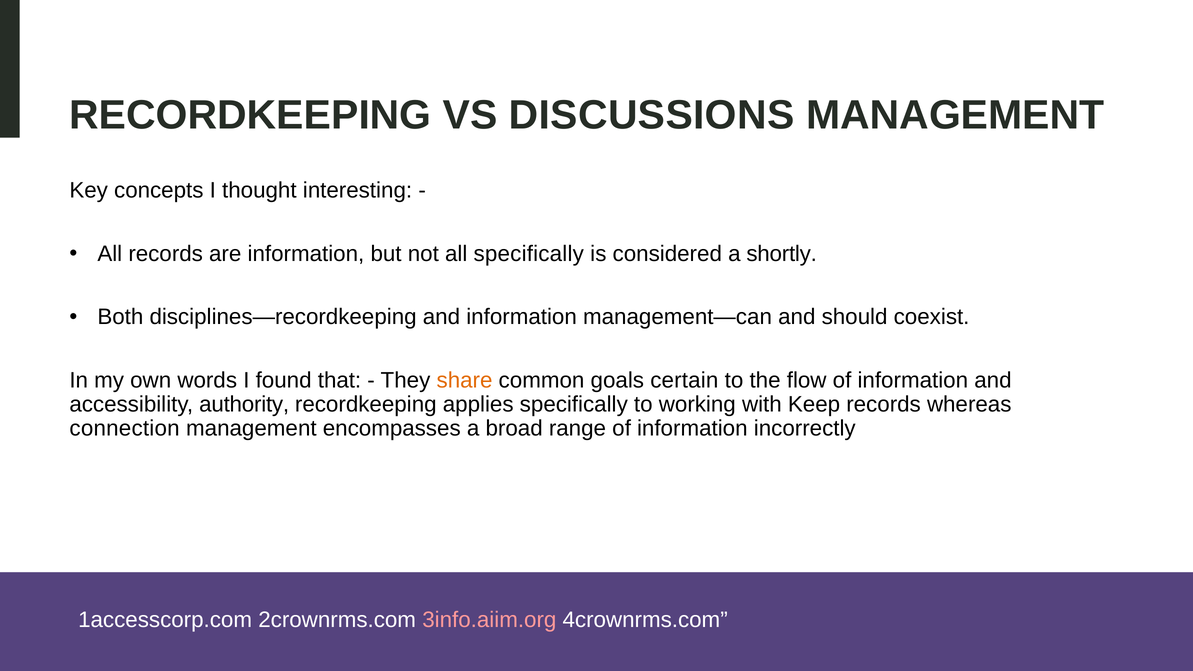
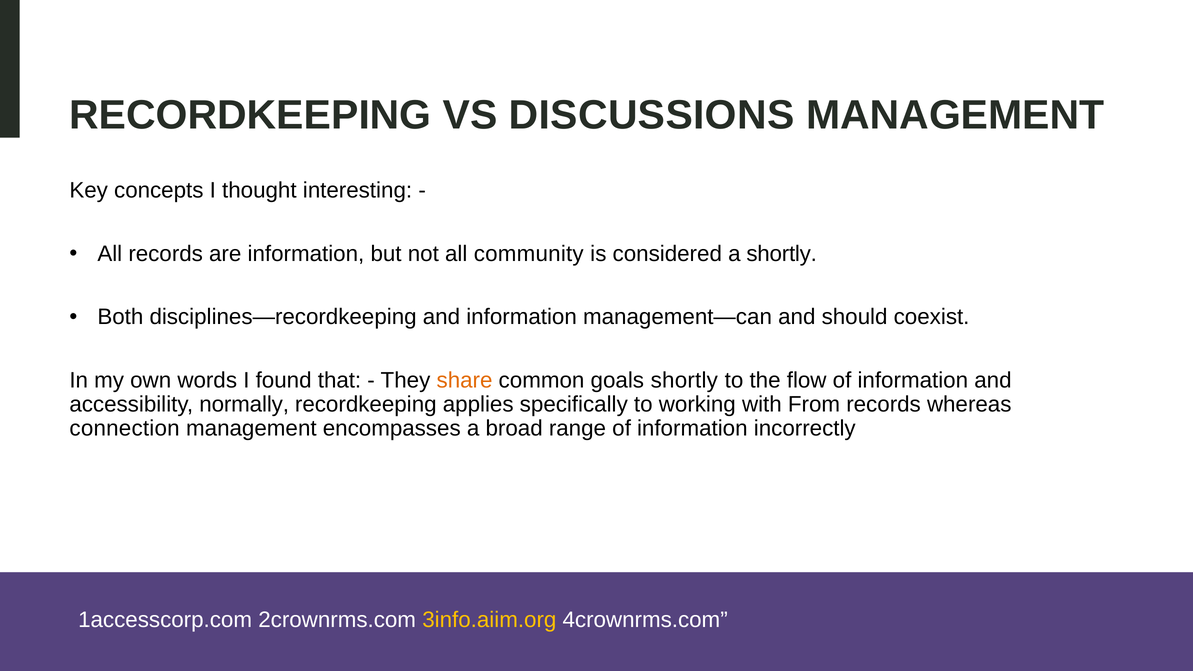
all specifically: specifically -> community
goals certain: certain -> shortly
authority: authority -> normally
Keep: Keep -> From
3info.aiim.org colour: pink -> yellow
